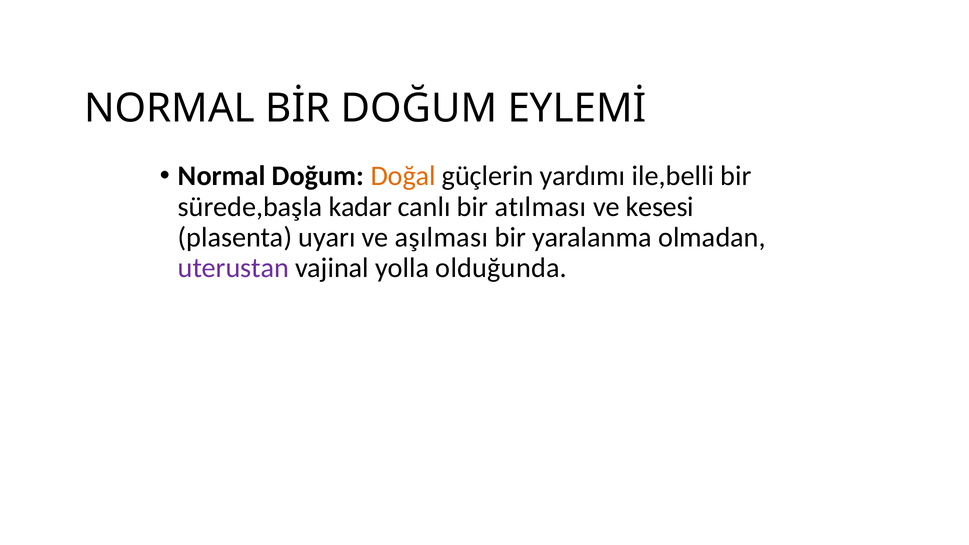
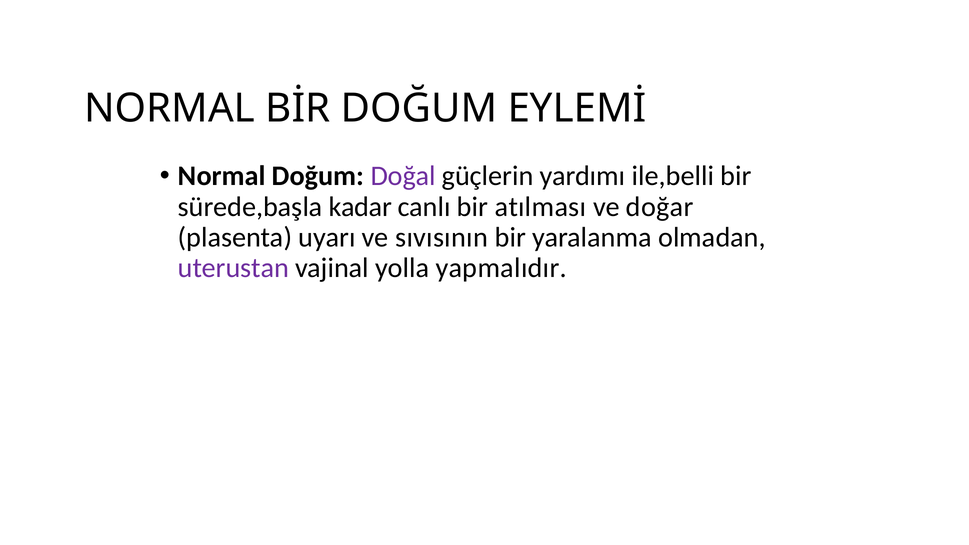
Doğal colour: orange -> purple
kesesi: kesesi -> doğar
aşılması: aşılması -> sıvısının
olduğunda: olduğunda -> yapmalıdır
